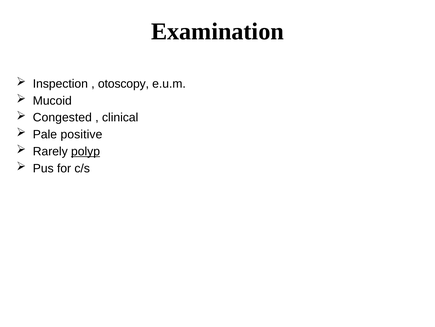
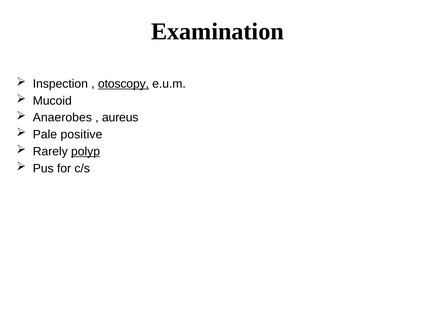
otoscopy underline: none -> present
Congested: Congested -> Anaerobes
clinical: clinical -> aureus
